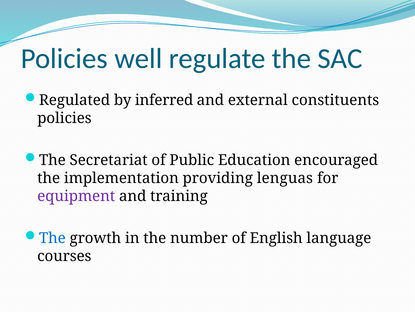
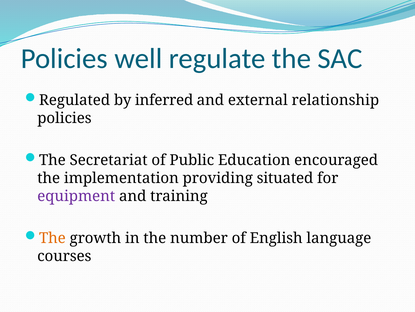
constituents: constituents -> relationship
lenguas: lenguas -> situated
The at (52, 238) colour: blue -> orange
